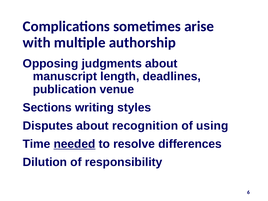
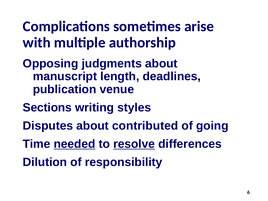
recognition: recognition -> contributed
using: using -> going
resolve underline: none -> present
